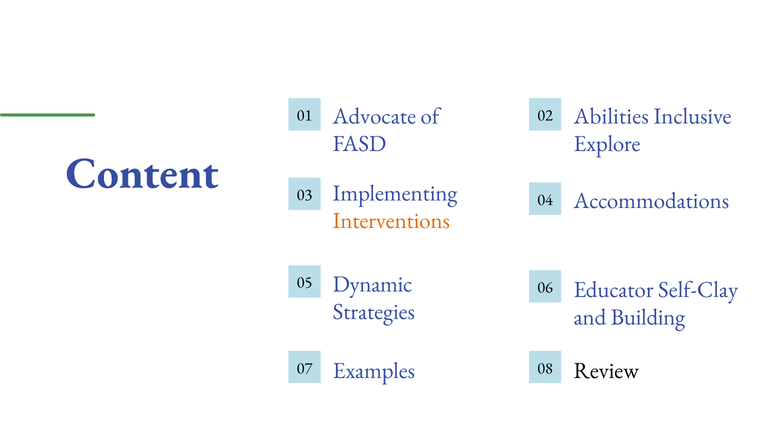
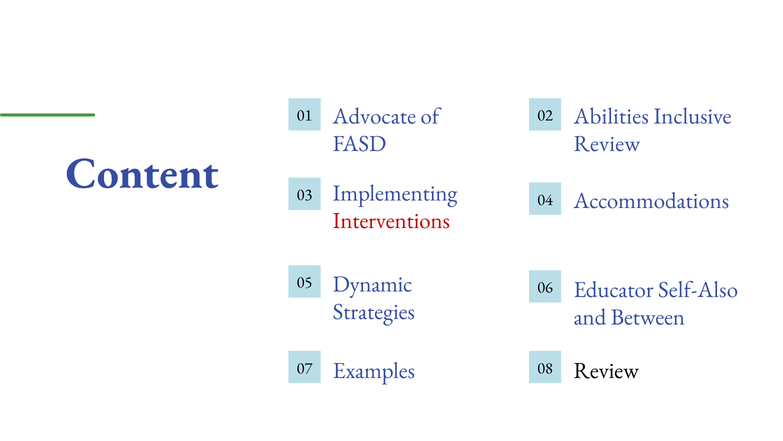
Explore at (607, 144): Explore -> Review
Interventions colour: orange -> red
Self-Clay: Self-Clay -> Self-Also
Building: Building -> Between
